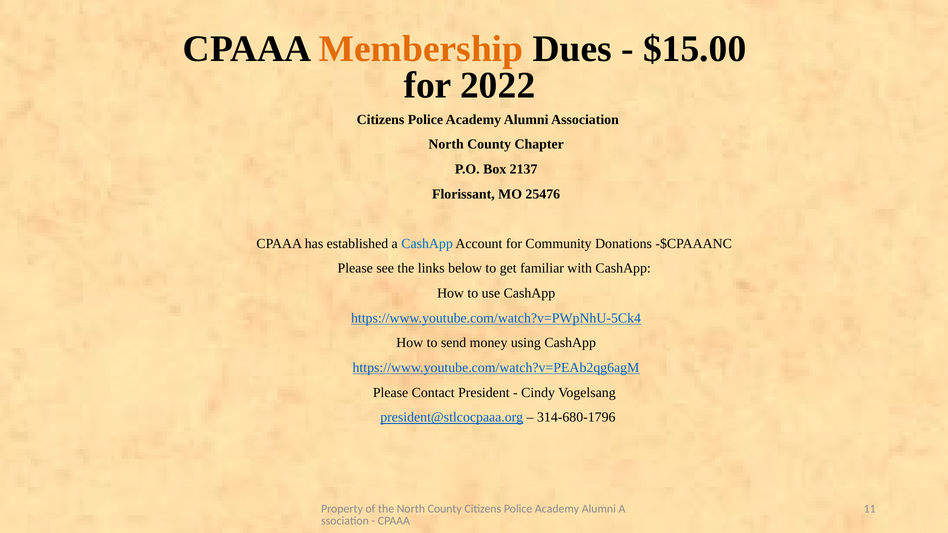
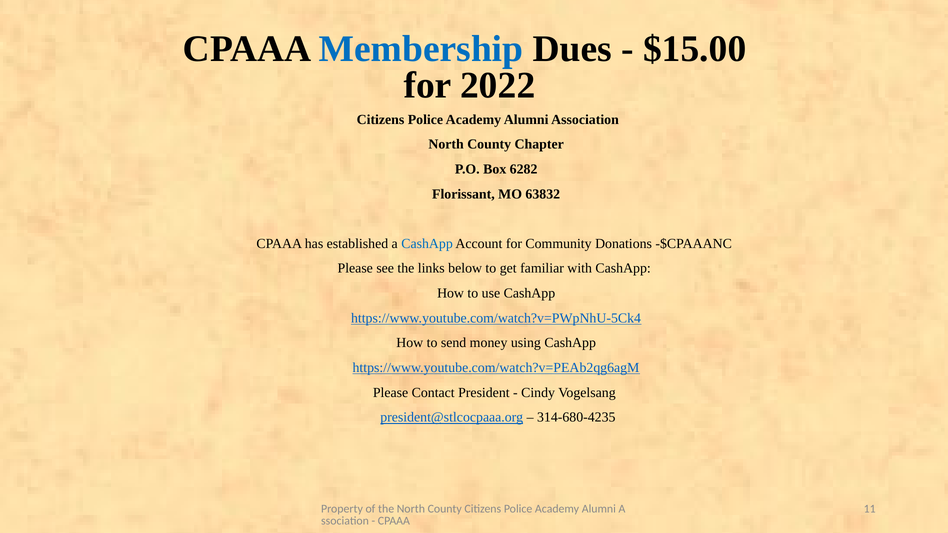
Membership colour: orange -> blue
2137: 2137 -> 6282
25476: 25476 -> 63832
314-680-1796: 314-680-1796 -> 314-680-4235
